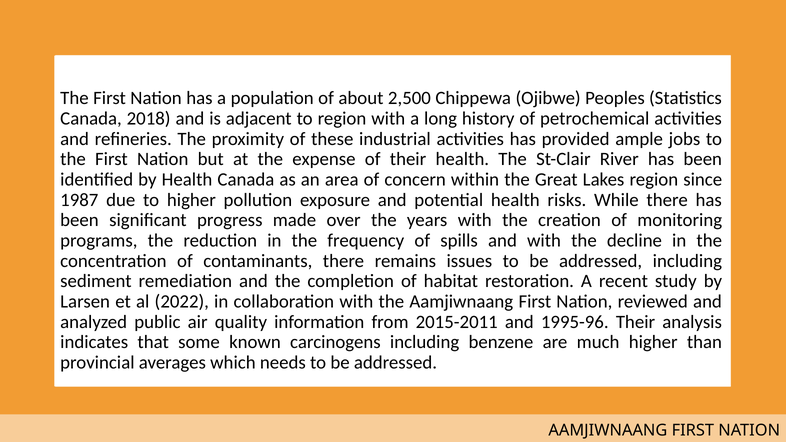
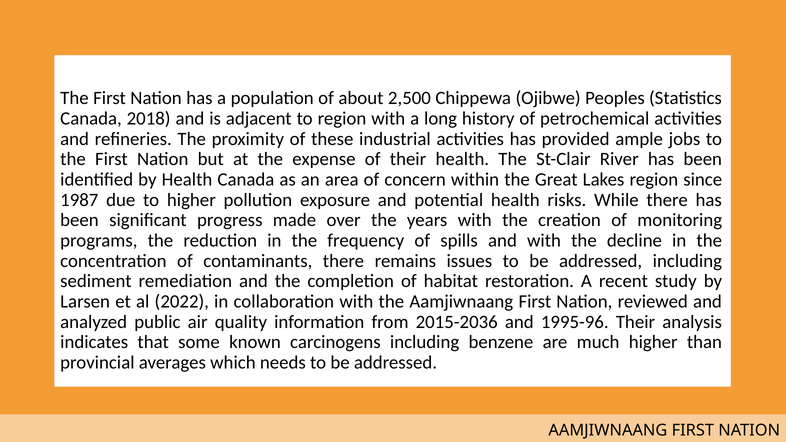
2015-2011: 2015-2011 -> 2015-2036
